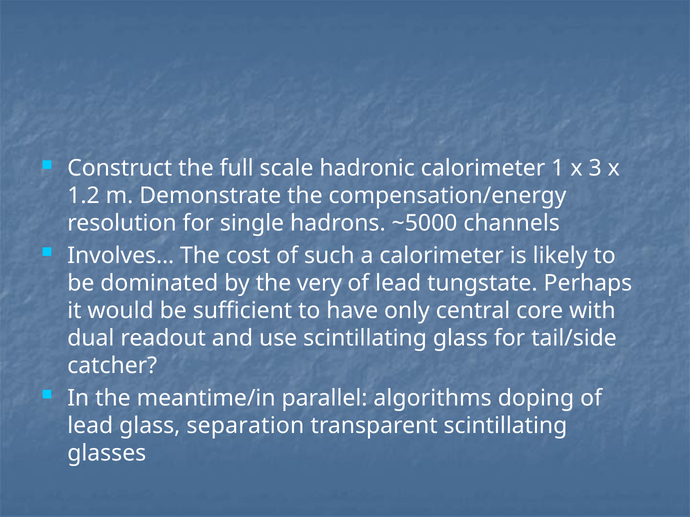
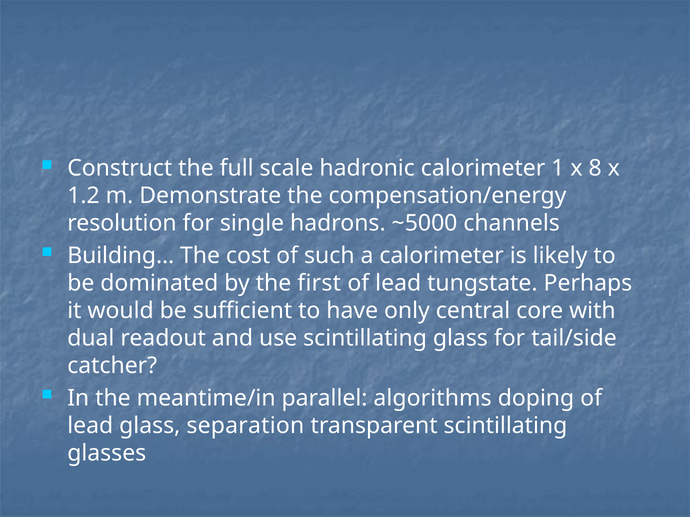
3: 3 -> 8
Involves…: Involves… -> Building…
very: very -> first
